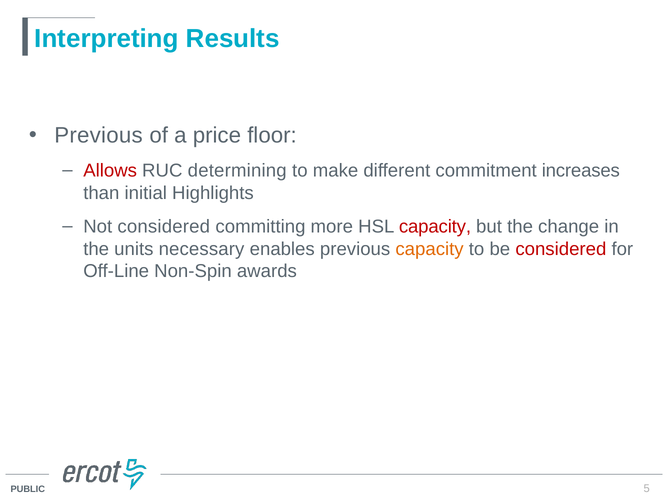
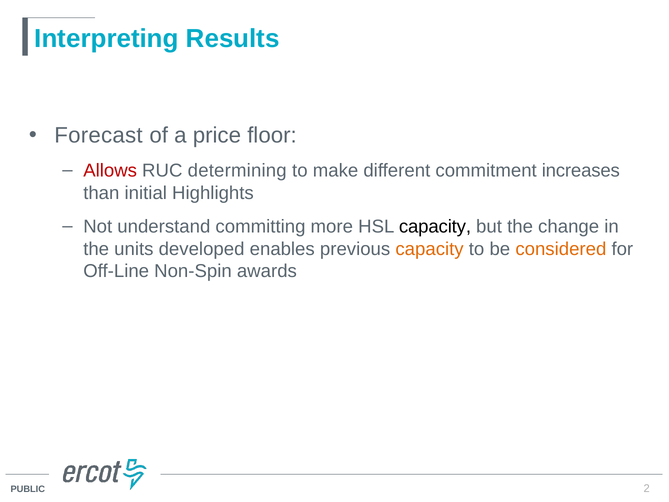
Previous at (98, 135): Previous -> Forecast
Not considered: considered -> understand
capacity at (435, 227) colour: red -> black
necessary: necessary -> developed
considered at (561, 249) colour: red -> orange
5: 5 -> 2
